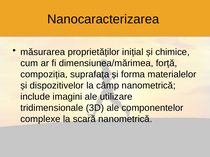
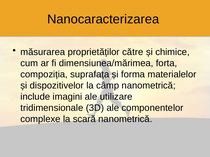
inițial: inițial -> către
forță: forță -> forta
